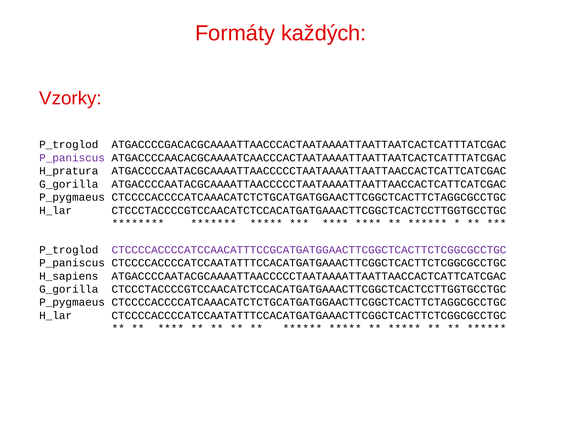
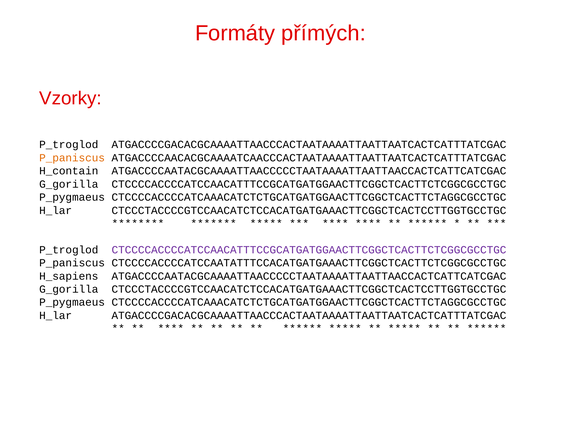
každých: každých -> přímých
P_paniscus at (72, 158) colour: purple -> orange
H_pratura: H_pratura -> H_contain
G_gorilla ATGACCCCAATACGCAAAATTAACCCCCTAATAAAATTAATTAACCACTCATTCATCGAC: ATGACCCCAATACGCAAAATTAACCCCCTAATAAAATTAATTAACCACTCATTCATCGAC -> CTCCCCACCCCATCCAACATTTCCGCATGATGGAACTTCGGCTCACTTCTCGGCGCCTGC
H_lar CTCCCCACCCCATCCAATATTTCCACATGATGAAACTTCGGCTCACTTCTCGGCGCCTGC: CTCCCCACCCCATCCAATATTTCCACATGATGAAACTTCGGCTCACTTCTCGGCGCCTGC -> ATGACCCCGACACGCAAAATTAACCCACTAATAAAATTAATTAATCACTCATTTATCGAC
